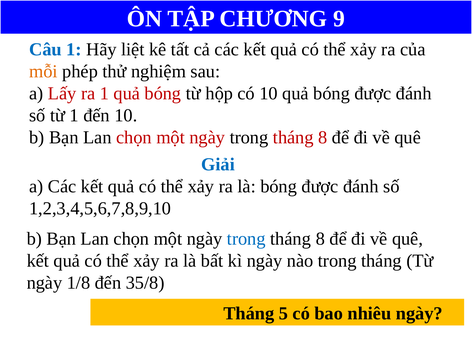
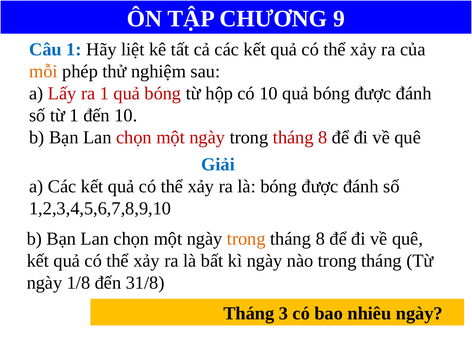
trong at (246, 239) colour: blue -> orange
35/8: 35/8 -> 31/8
5: 5 -> 3
